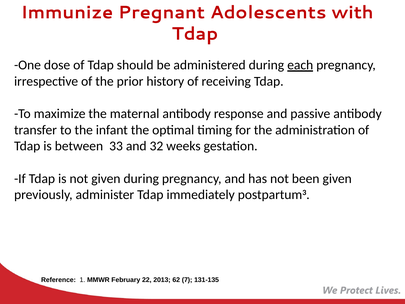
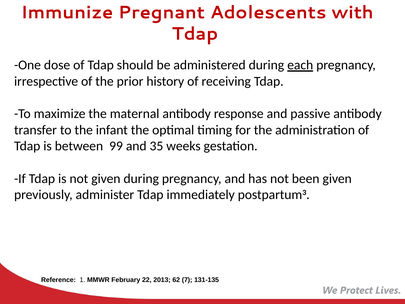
33: 33 -> 99
32: 32 -> 35
